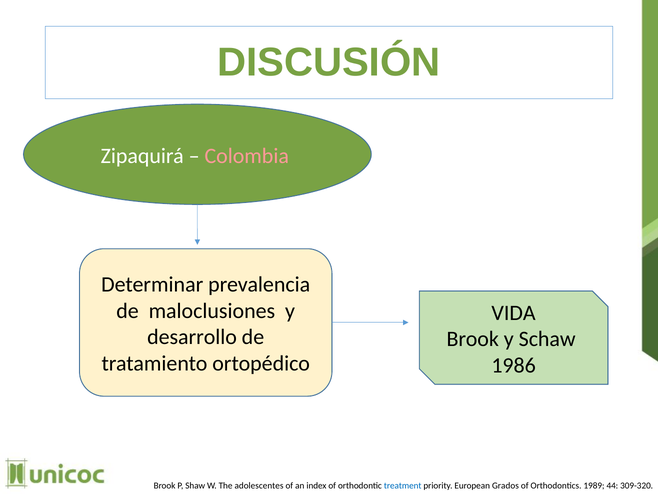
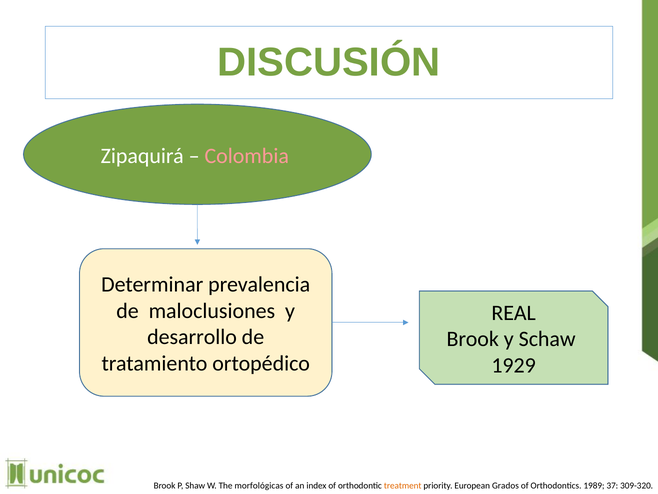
VIDA: VIDA -> REAL
1986: 1986 -> 1929
adolescentes: adolescentes -> morfológicas
treatment colour: blue -> orange
44: 44 -> 37
